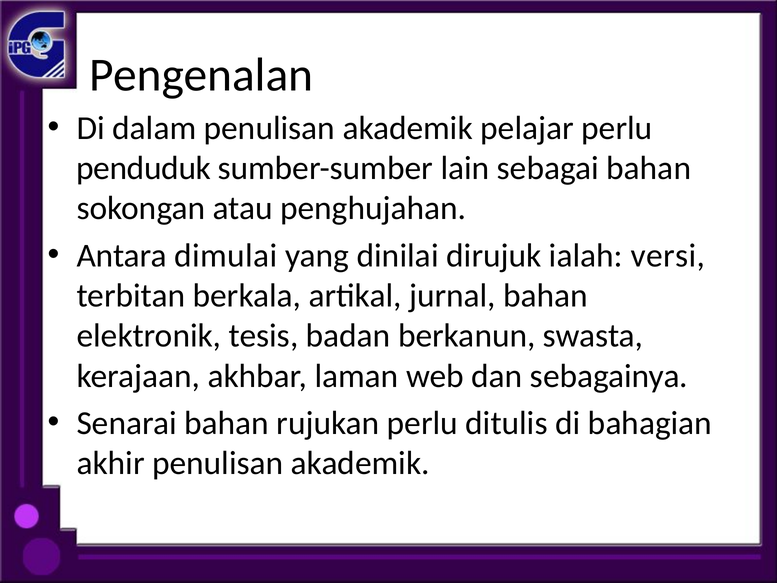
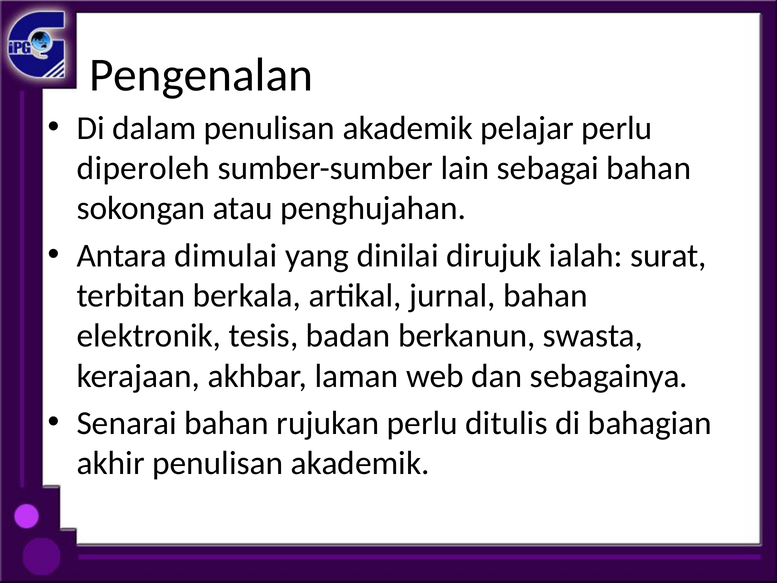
penduduk: penduduk -> diperoleh
versi: versi -> surat
